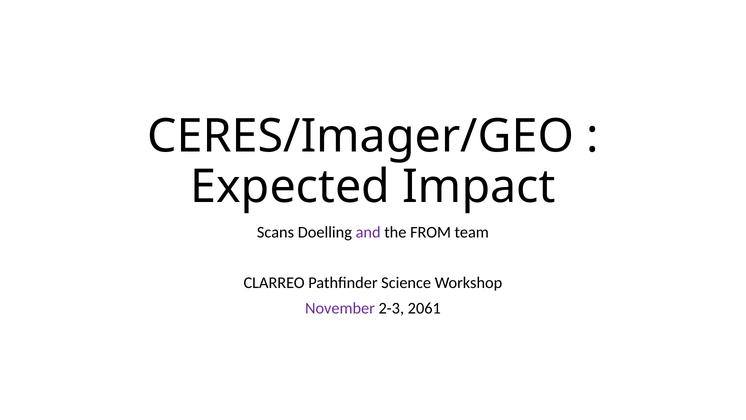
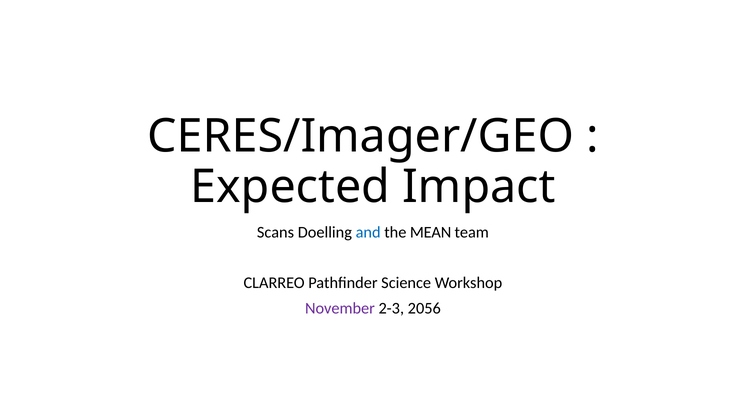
and colour: purple -> blue
FROM: FROM -> MEAN
2061: 2061 -> 2056
